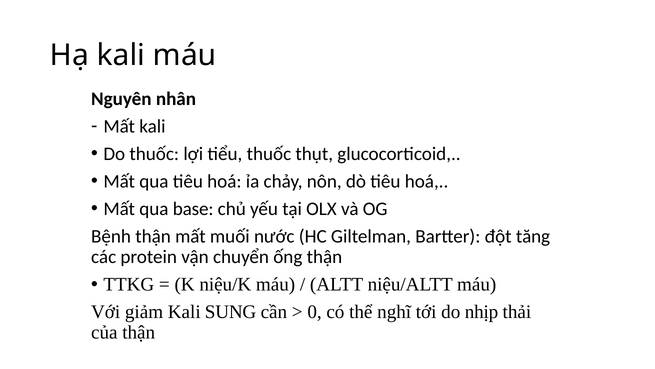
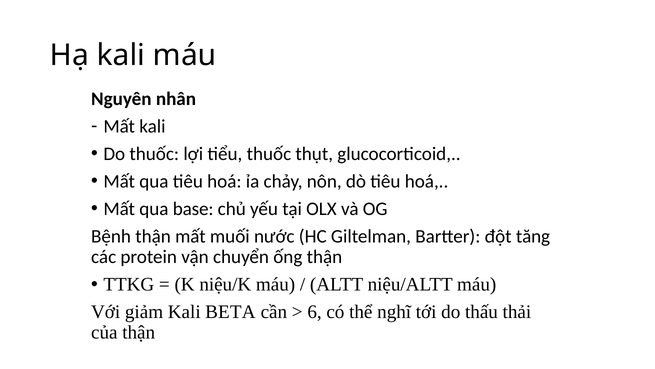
SUNG: SUNG -> BETA
0: 0 -> 6
nhịp: nhịp -> thấu
